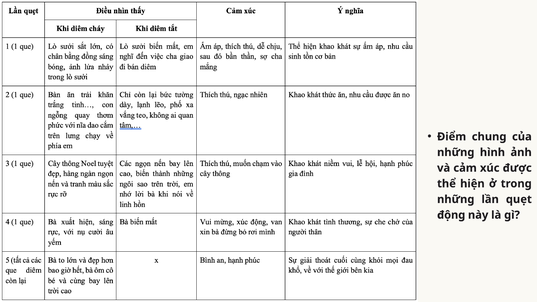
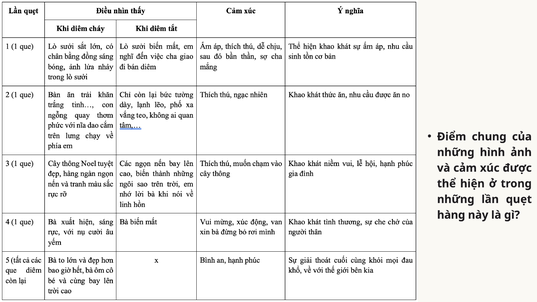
động: động -> hàng
